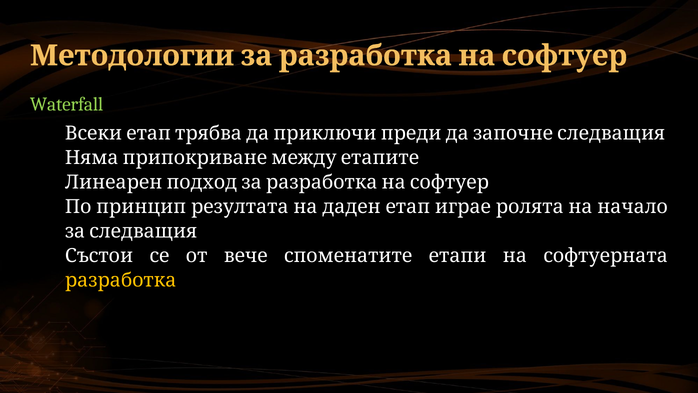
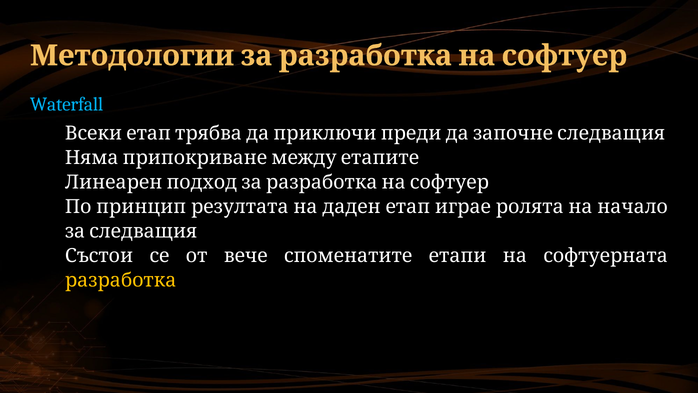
Waterfall colour: light green -> light blue
